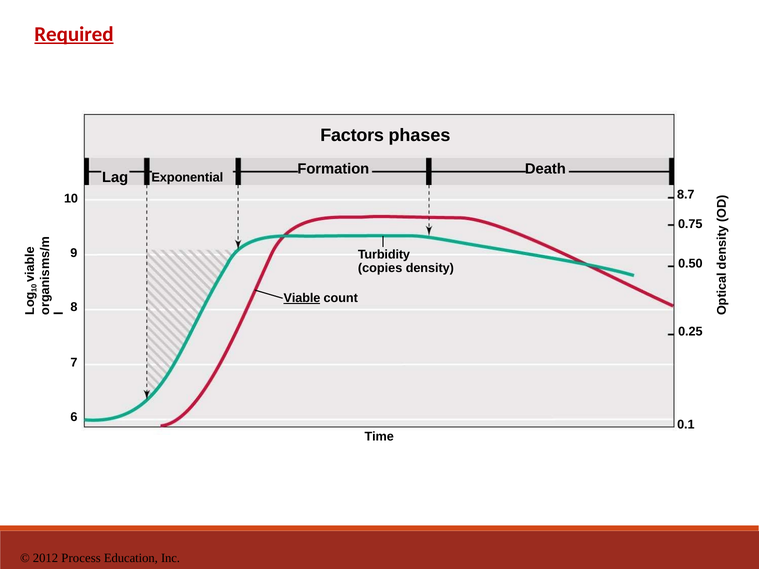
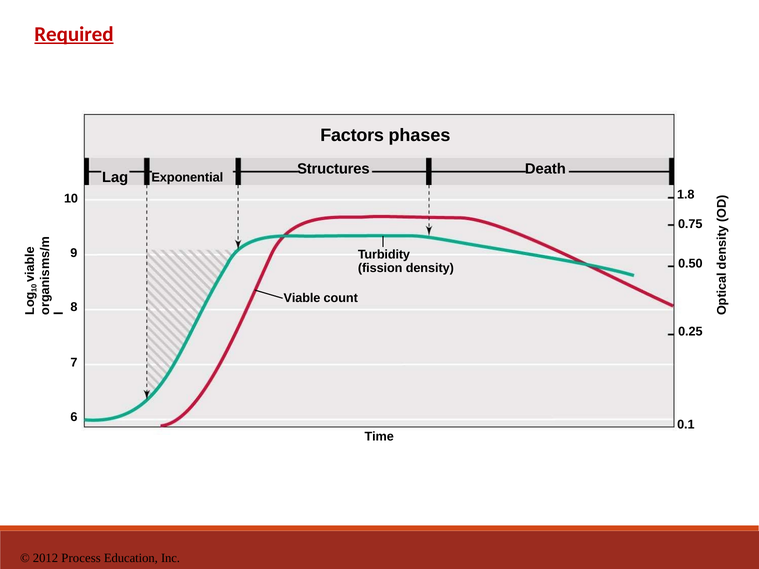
Formation: Formation -> Structures
8.7: 8.7 -> 1.8
copies: copies -> fission
Viable underline: present -> none
